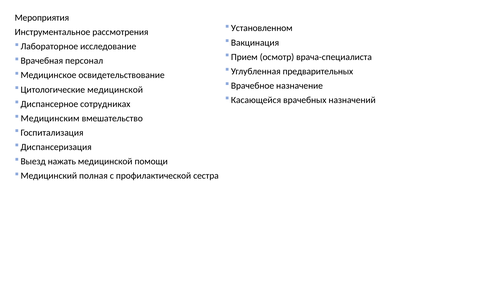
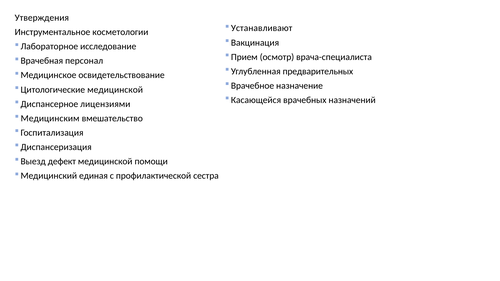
Мероприятия: Мероприятия -> Утверждения
Установленном: Установленном -> Устанавливают
рассмотрения: рассмотрения -> косметологии
сотрудниках: сотрудниках -> лицензиями
нажать: нажать -> дефект
полная: полная -> единая
